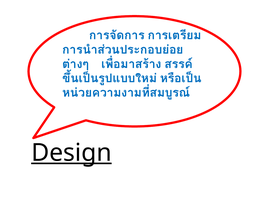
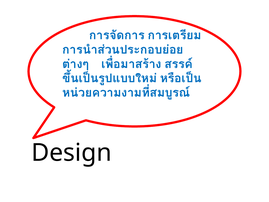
Design underline: present -> none
